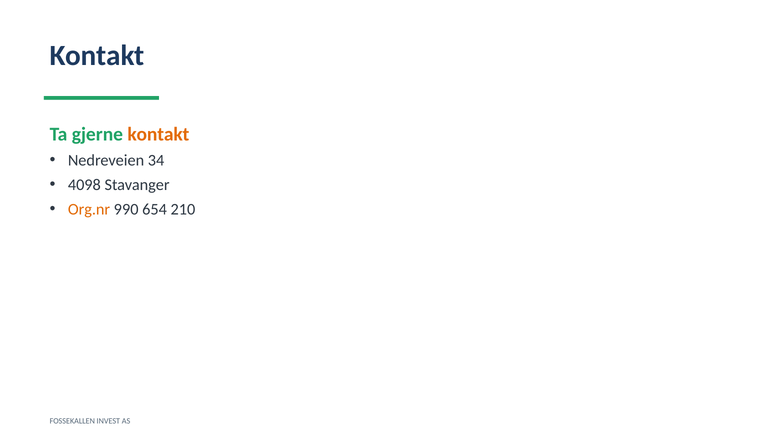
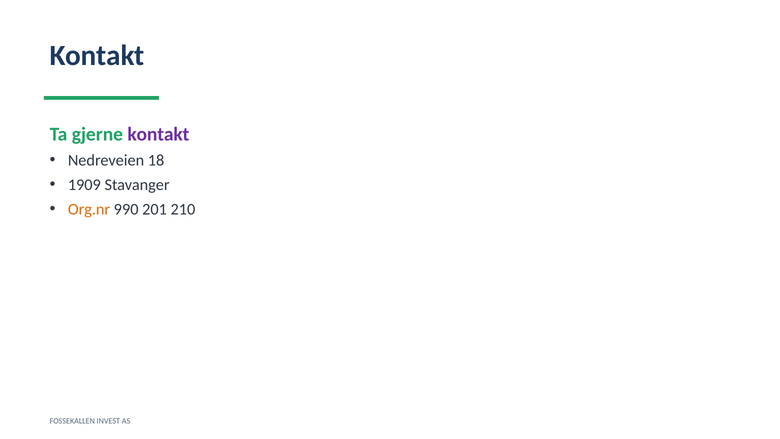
kontakt at (158, 134) colour: orange -> purple
34: 34 -> 18
4098: 4098 -> 1909
654: 654 -> 201
